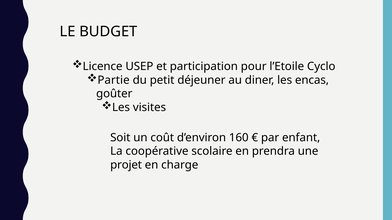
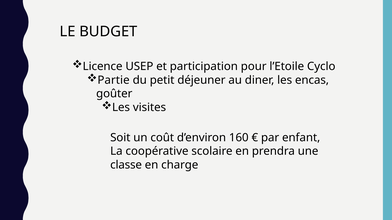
projet: projet -> classe
